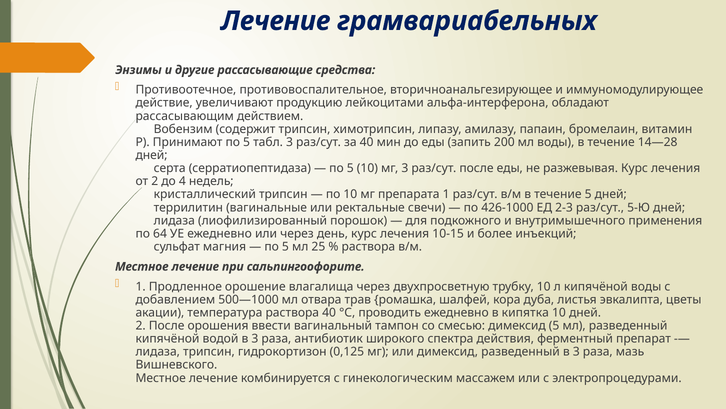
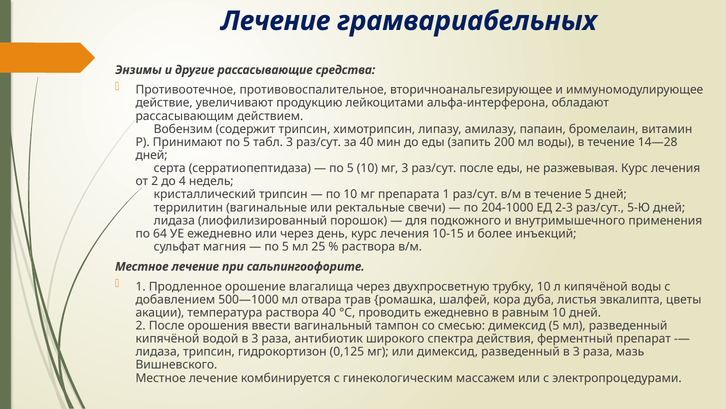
426-1000: 426-1000 -> 204-1000
кипятка: кипятка -> равным
